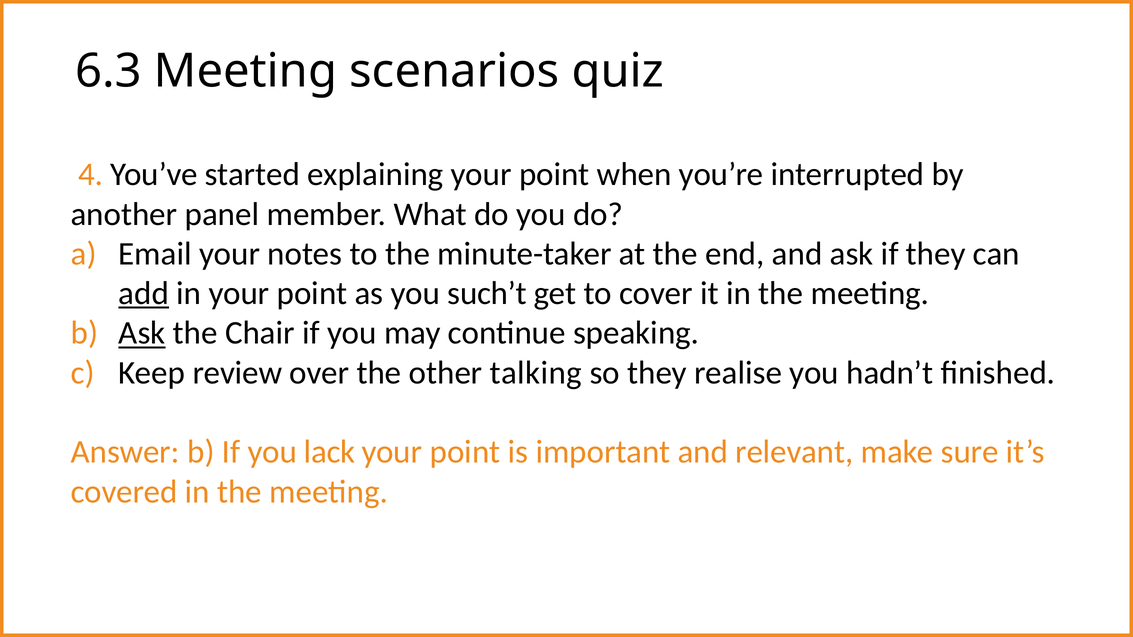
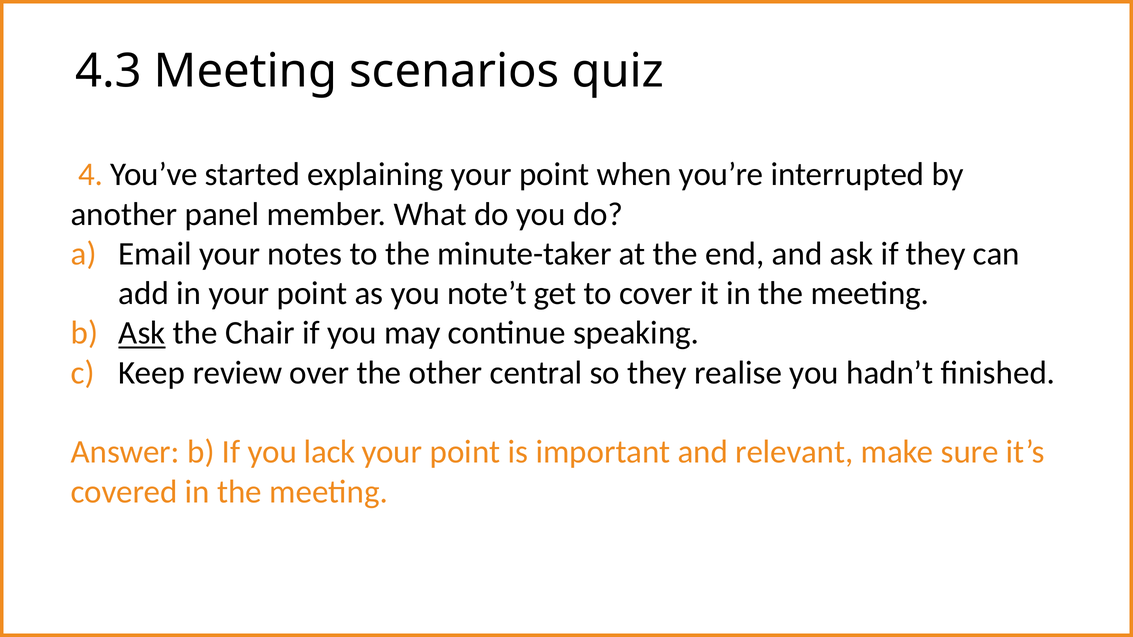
6.3: 6.3 -> 4.3
add underline: present -> none
such’t: such’t -> note’t
talking: talking -> central
